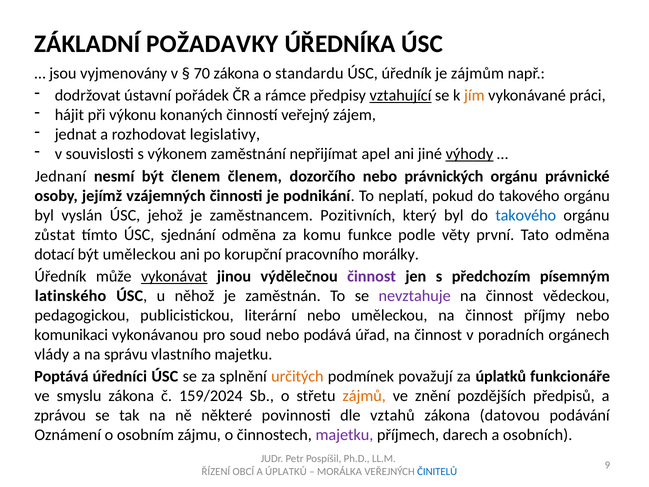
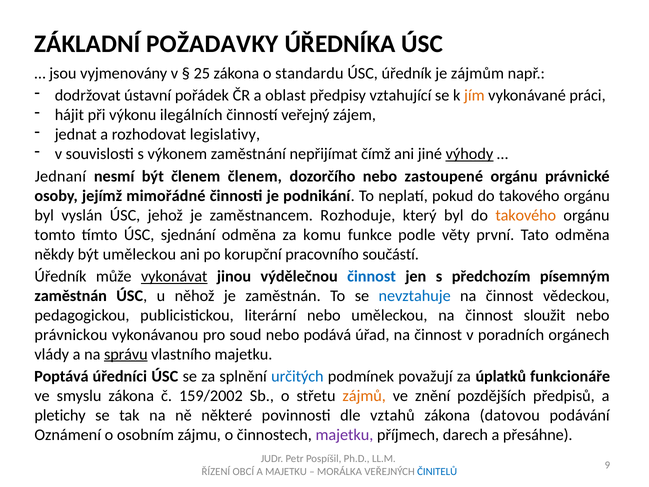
70: 70 -> 25
rámce: rámce -> oblast
vztahující underline: present -> none
konaných: konaných -> ilegálních
apel: apel -> čímž
právnických: právnických -> zastoupené
vzájemných: vzájemných -> mimořádné
Pozitivních: Pozitivních -> Rozhoduje
takového at (526, 215) colour: blue -> orange
zůstat: zůstat -> tomto
dotací: dotací -> někdy
morálky: morálky -> součástí
činnost at (372, 276) colour: purple -> blue
latinského at (71, 296): latinského -> zaměstnán
nevztahuje colour: purple -> blue
příjmy: příjmy -> sloužit
komunikaci: komunikaci -> právnickou
správu underline: none -> present
určitých colour: orange -> blue
159/2024: 159/2024 -> 159/2002
zprávou: zprávou -> pletichy
osobních: osobních -> přesáhne
A ÚPLATKŮ: ÚPLATKŮ -> MAJETKU
